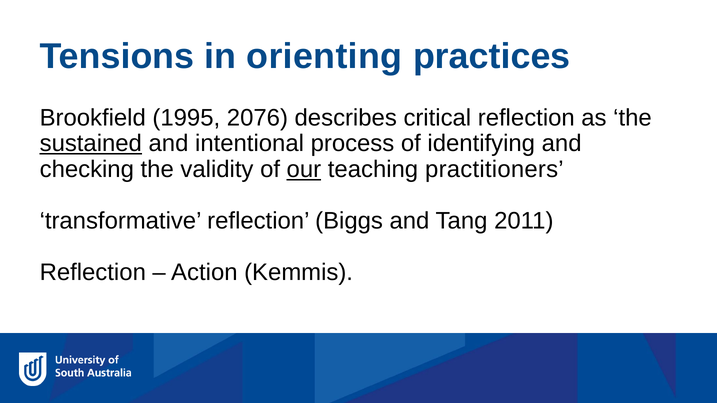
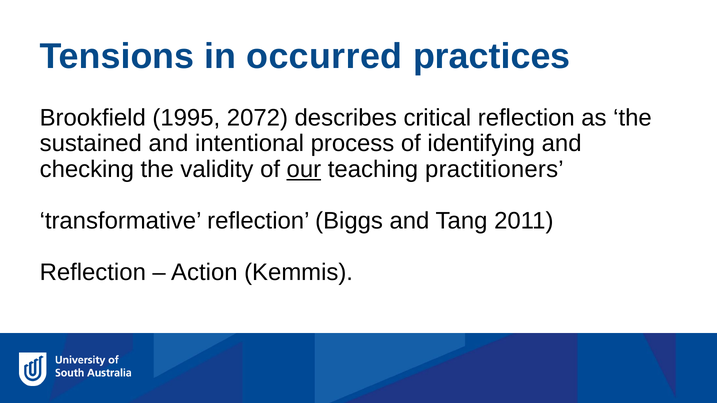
orienting: orienting -> occurred
2076: 2076 -> 2072
sustained underline: present -> none
